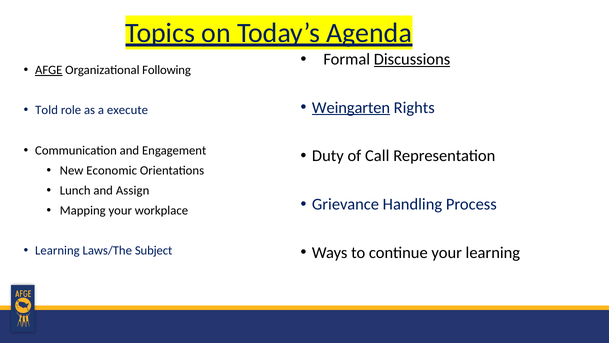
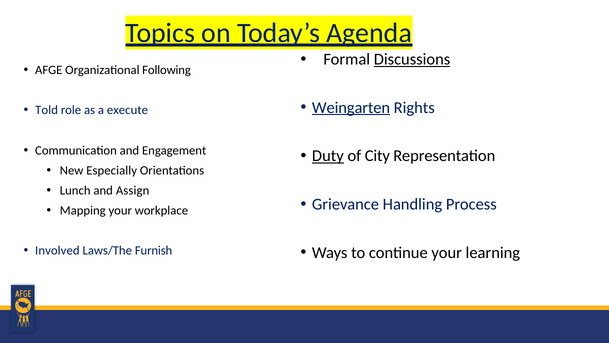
AFGE underline: present -> none
Duty underline: none -> present
Call: Call -> City
Economic: Economic -> Especially
Learning at (57, 250): Learning -> Involved
Subject: Subject -> Furnish
